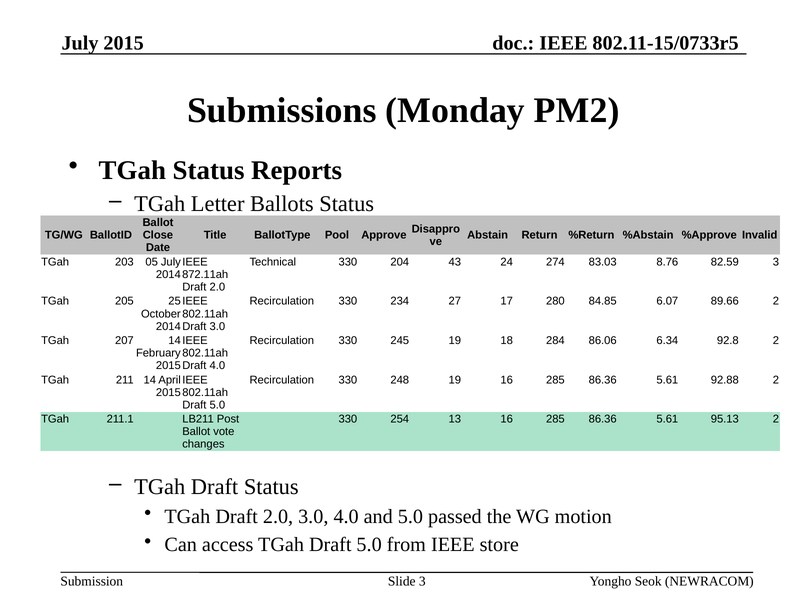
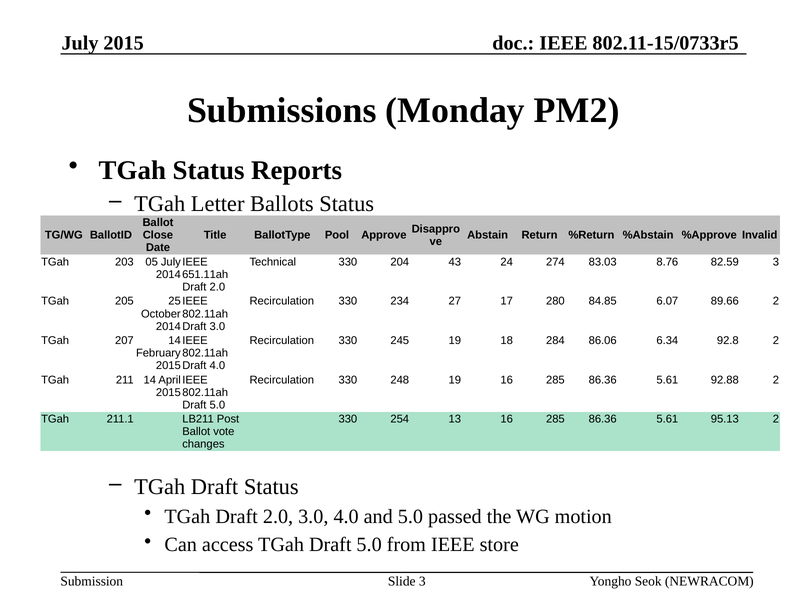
872.11ah: 872.11ah -> 651.11ah
